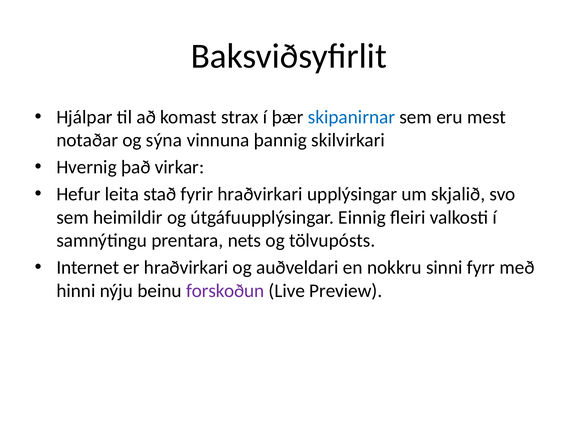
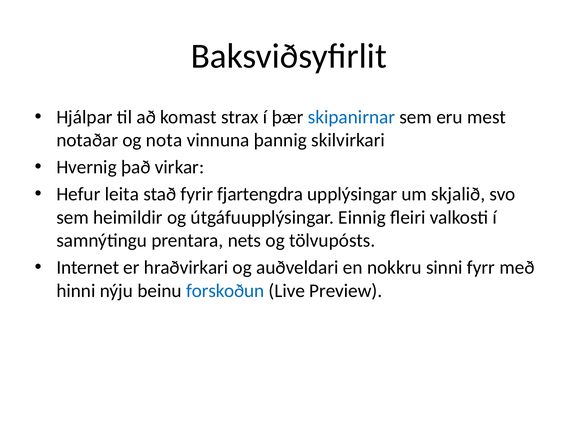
sýna: sýna -> nota
fyrir hraðvirkari: hraðvirkari -> fjartengdra
forskoðun colour: purple -> blue
